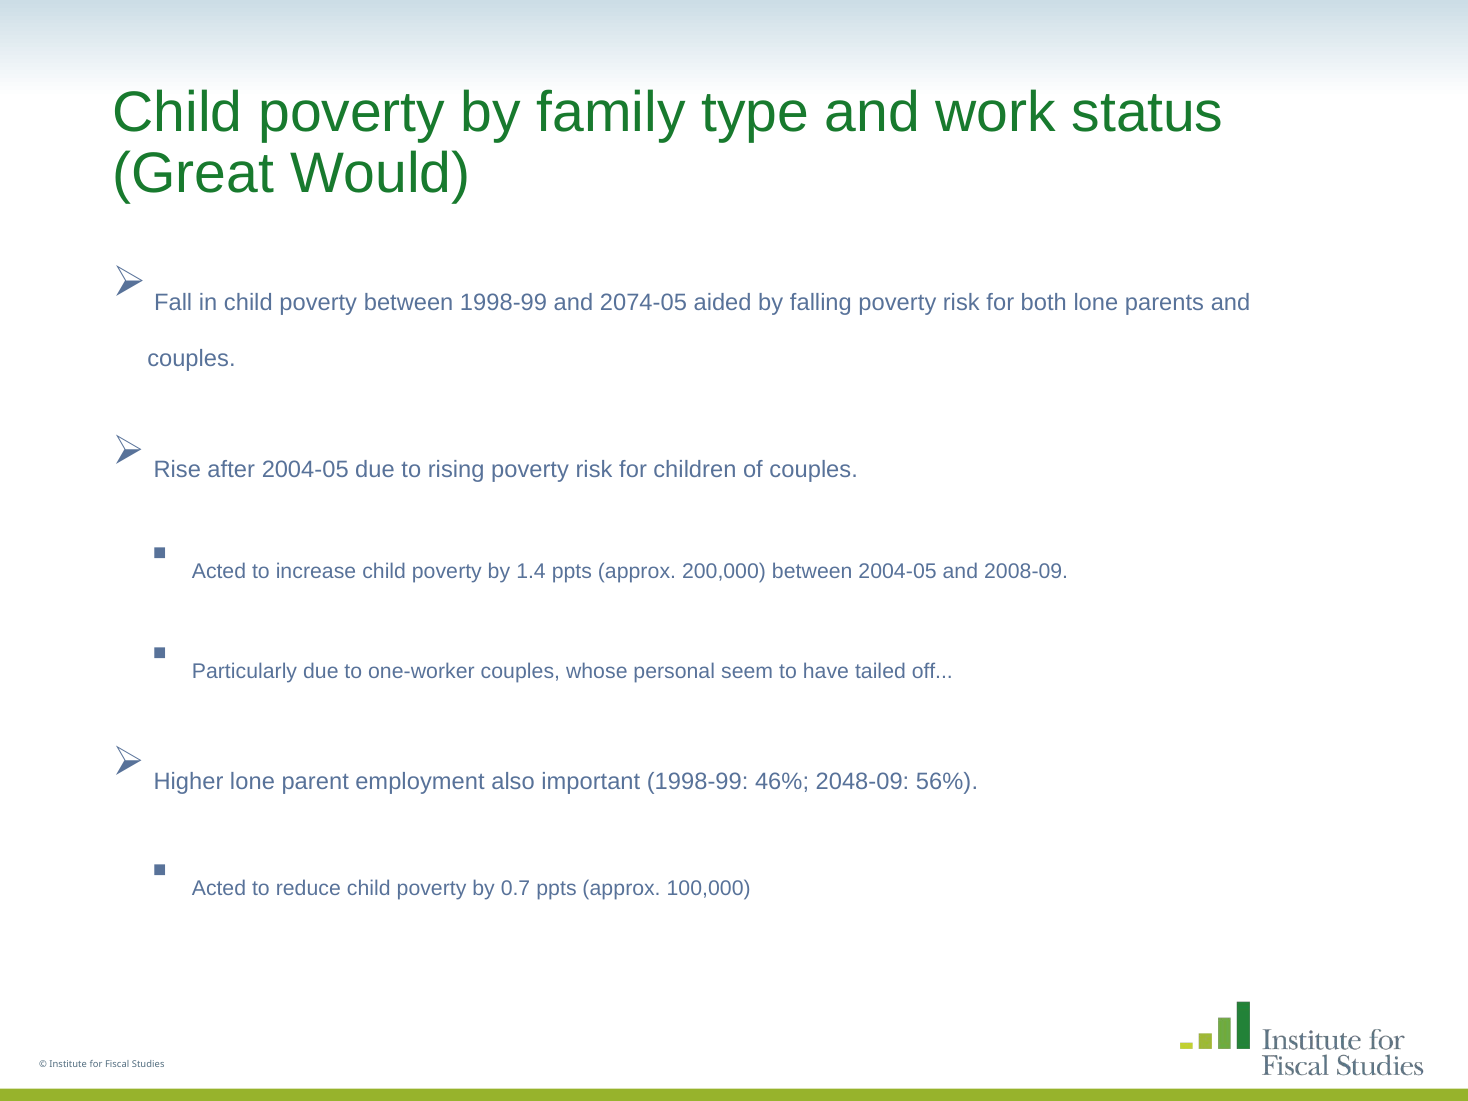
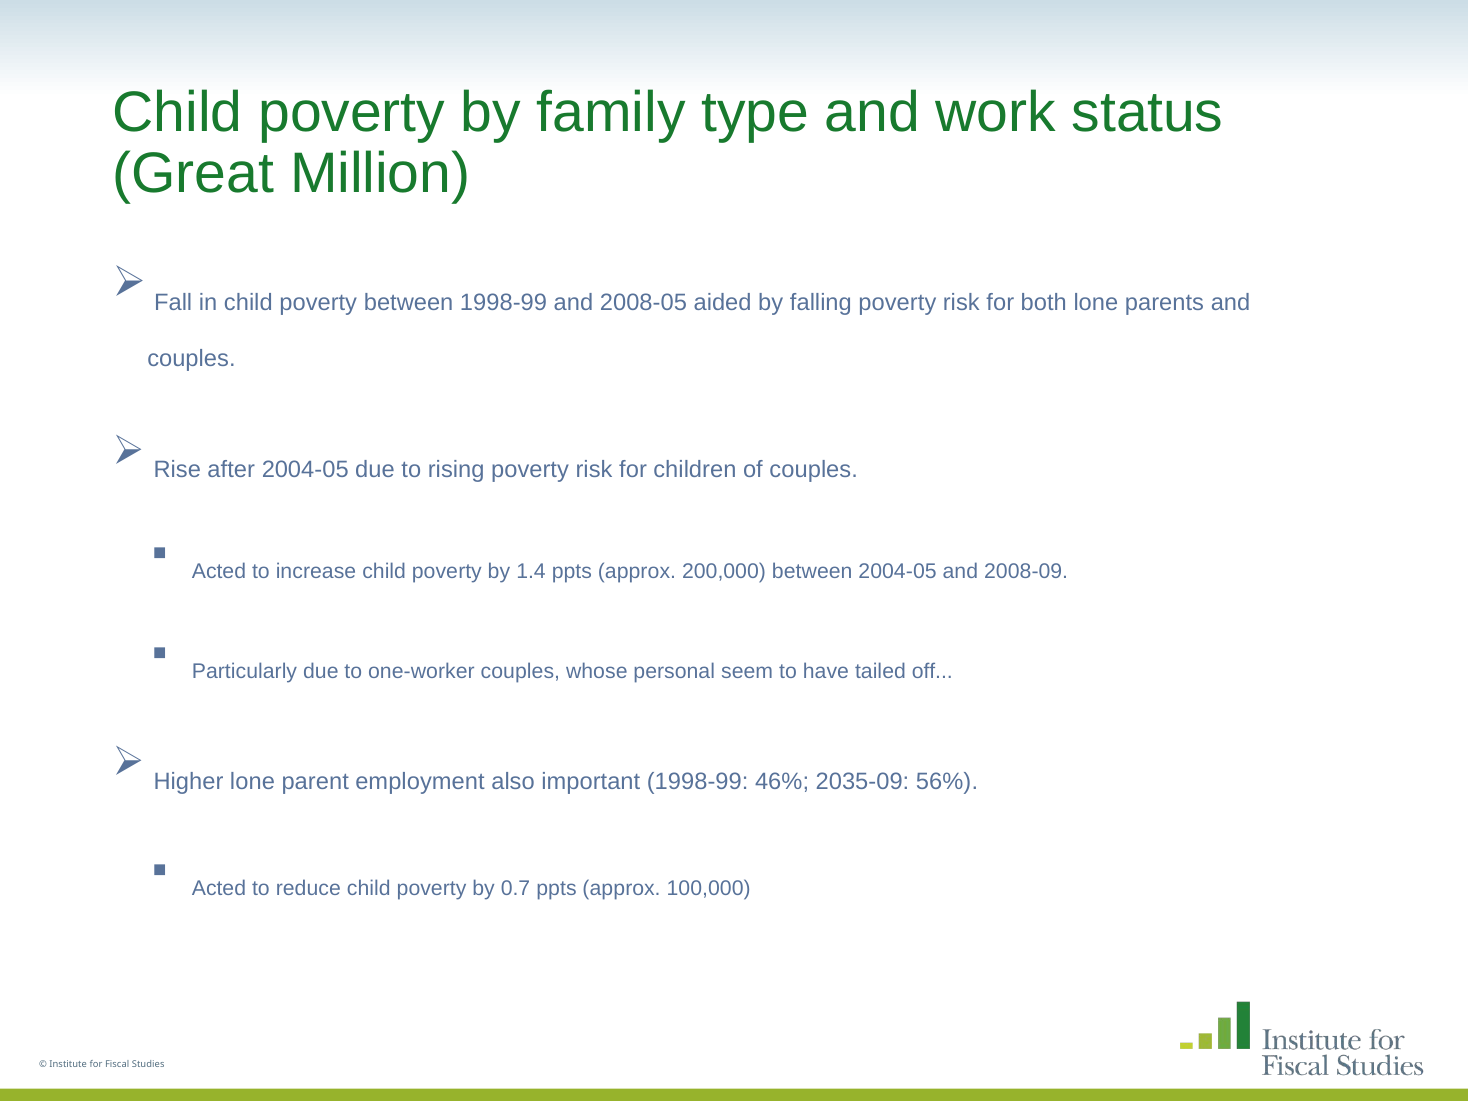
Would: Would -> Million
2074-05: 2074-05 -> 2008-05
2048-09: 2048-09 -> 2035-09
